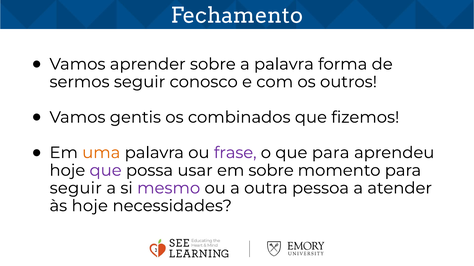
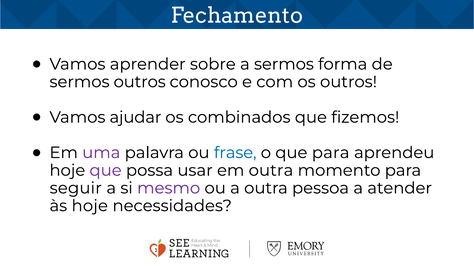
a palavra: palavra -> sermos
sermos seguir: seguir -> outros
gentis: gentis -> ajudar
uma colour: orange -> purple
frase colour: purple -> blue
em sobre: sobre -> outra
